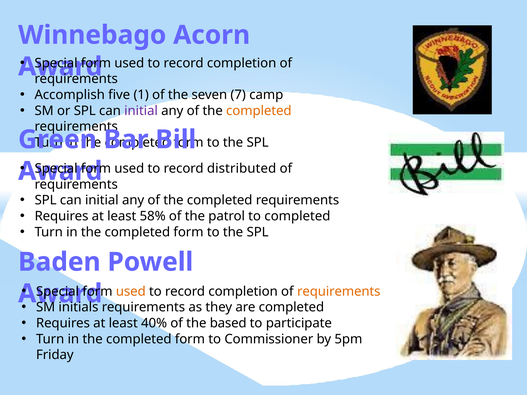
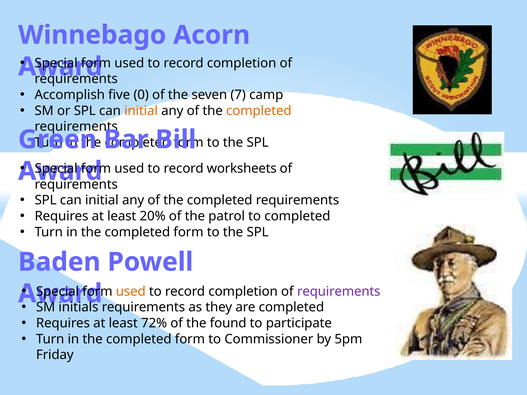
1: 1 -> 0
initial at (141, 111) colour: purple -> orange
distributed: distributed -> worksheets
58%: 58% -> 20%
requirements at (339, 292) colour: orange -> purple
40%: 40% -> 72%
based: based -> found
